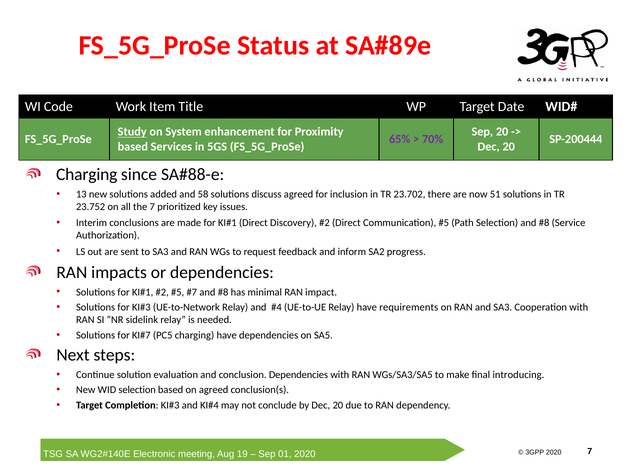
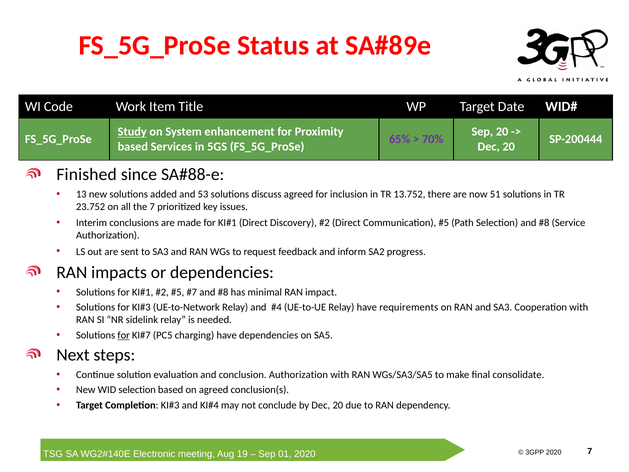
Charging at (87, 174): Charging -> Finished
58: 58 -> 53
23.702: 23.702 -> 13.752
for at (124, 335) underline: none -> present
conclusion Dependencies: Dependencies -> Authorization
introducing: introducing -> consolidate
